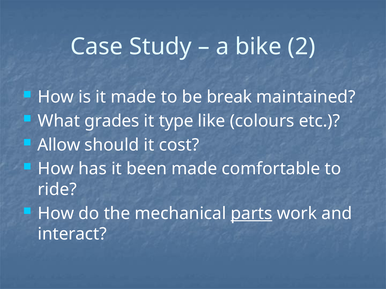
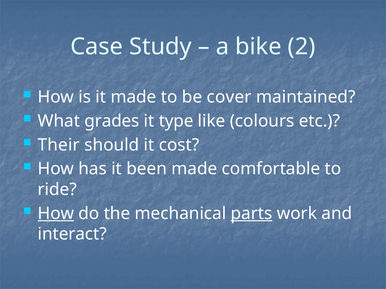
break: break -> cover
Allow: Allow -> Their
How at (56, 214) underline: none -> present
